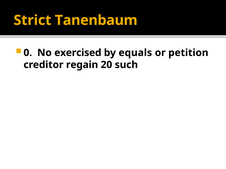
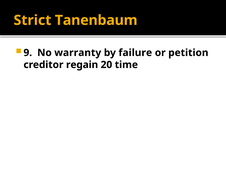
0: 0 -> 9
exercised: exercised -> warranty
equals: equals -> failure
such: such -> time
